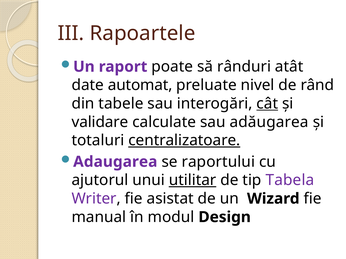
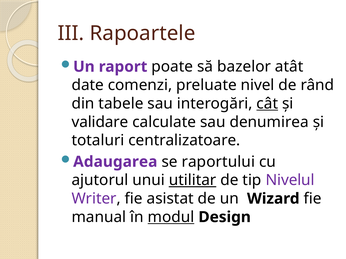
rânduri: rânduri -> bazelor
automat: automat -> comenzi
adăugarea: adăugarea -> denumirea
centralizatoare underline: present -> none
Tabela: Tabela -> Nivelul
modul underline: none -> present
